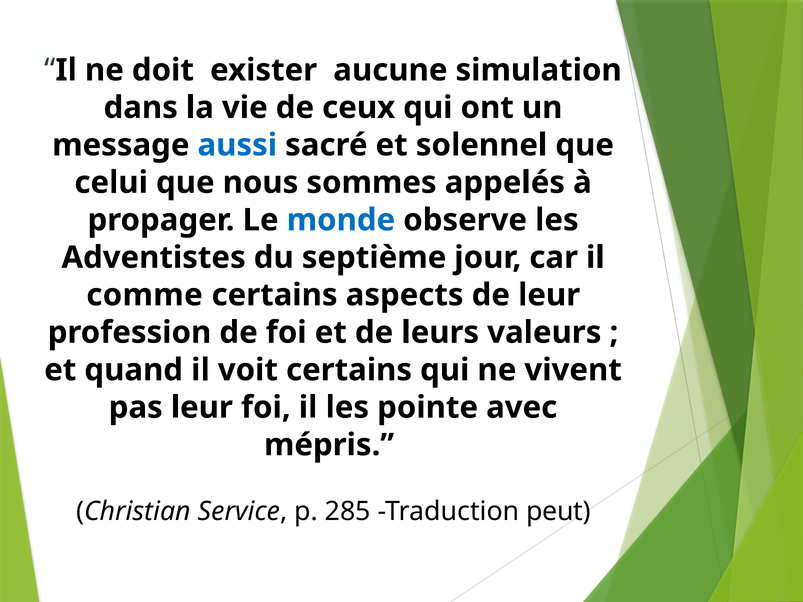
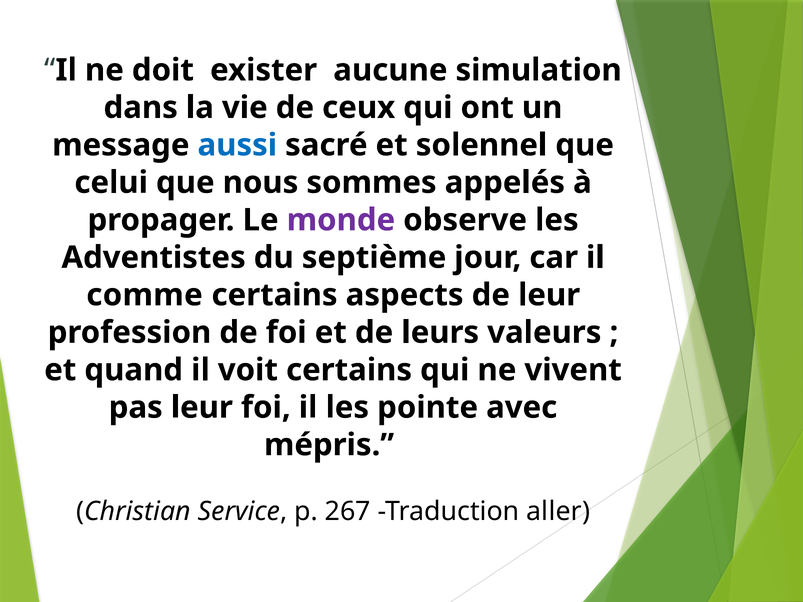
monde colour: blue -> purple
285: 285 -> 267
peut: peut -> aller
